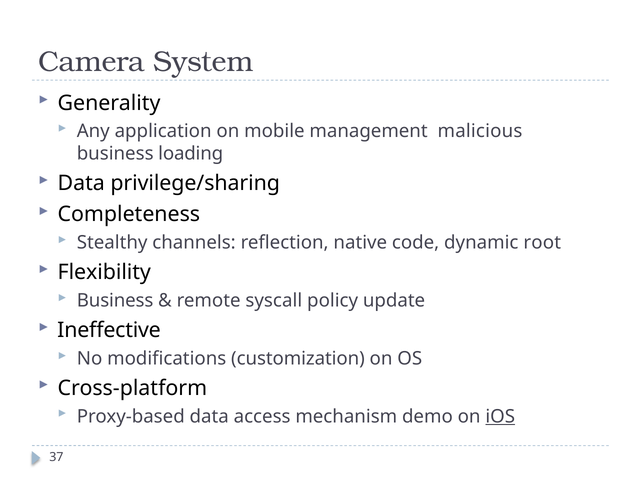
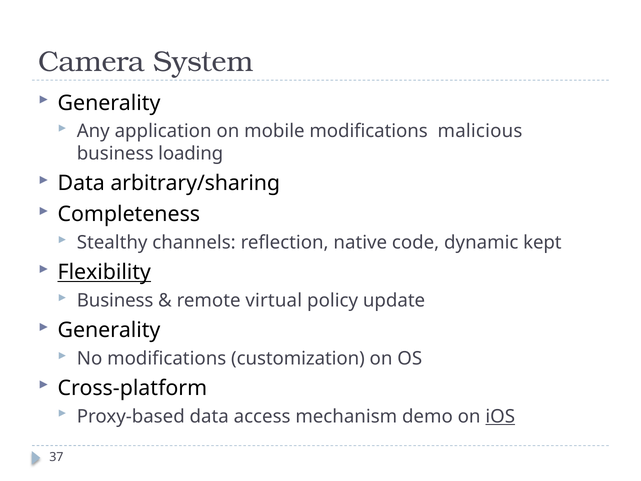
mobile management: management -> modifications
privilege/sharing: privilege/sharing -> arbitrary/sharing
root: root -> kept
Flexibility underline: none -> present
syscall: syscall -> virtual
Ineffective at (109, 330): Ineffective -> Generality
